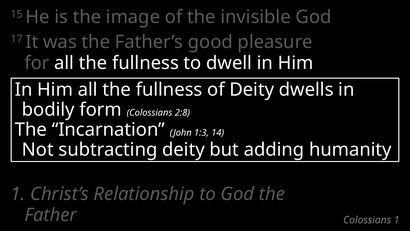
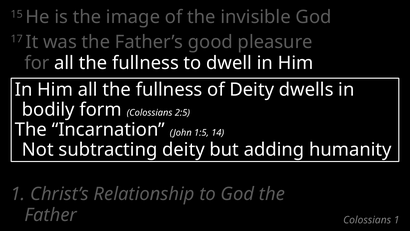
2:8: 2:8 -> 2:5
1:3: 1:3 -> 1:5
